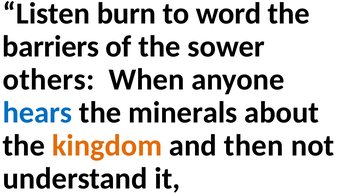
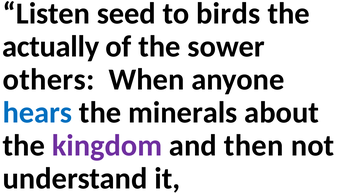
burn: burn -> seed
word: word -> birds
barriers: barriers -> actually
kingdom colour: orange -> purple
